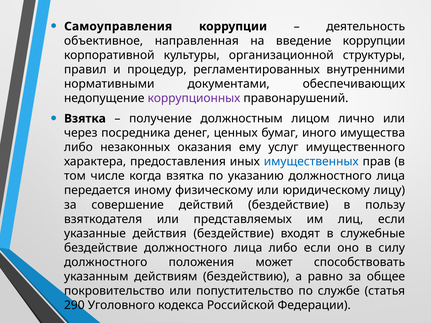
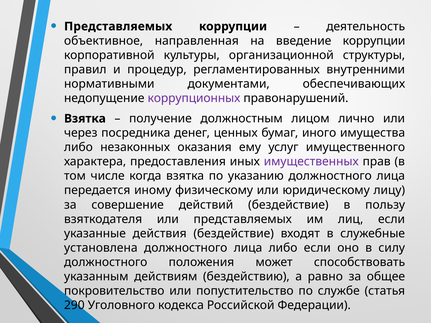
Самоуправления at (118, 26): Самоуправления -> Представляемых
имущественных colour: blue -> purple
бездействие at (101, 248): бездействие -> установлена
